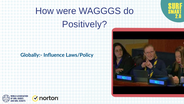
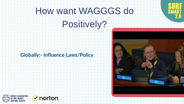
were: were -> want
